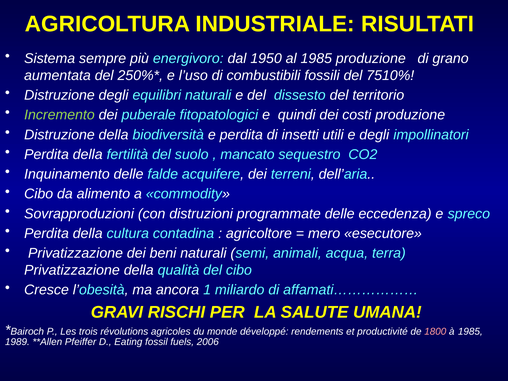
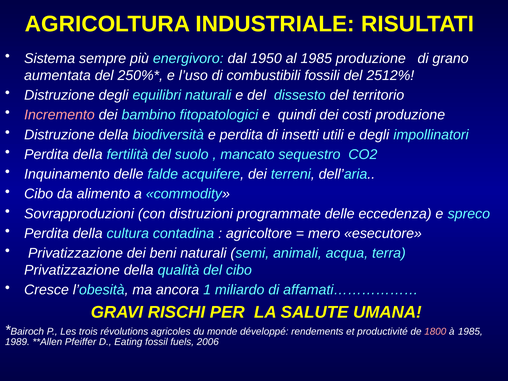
7510%: 7510% -> 2512%
Incremento colour: light green -> pink
puberale: puberale -> bambino
